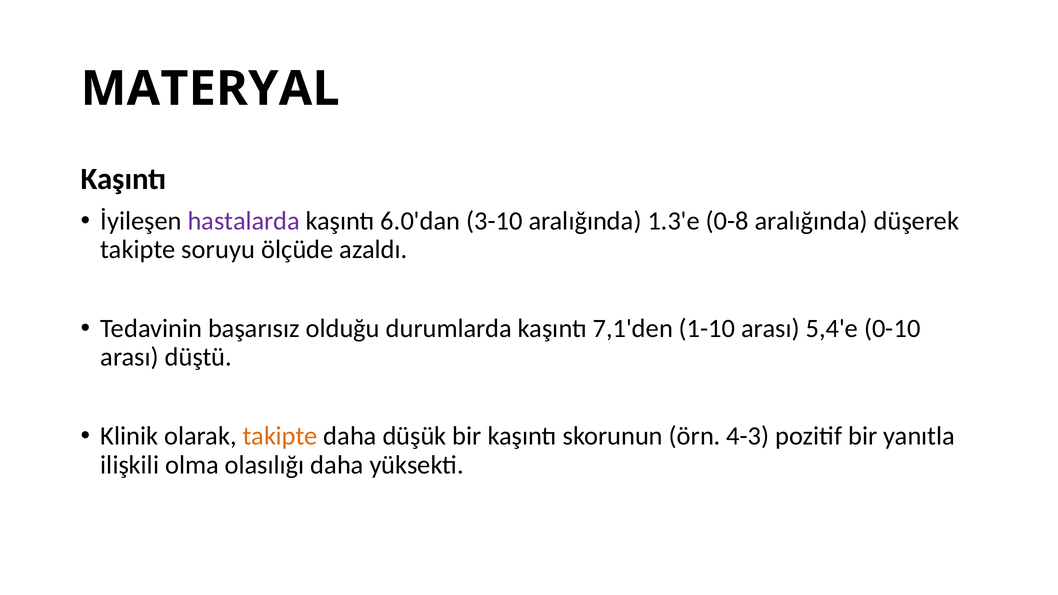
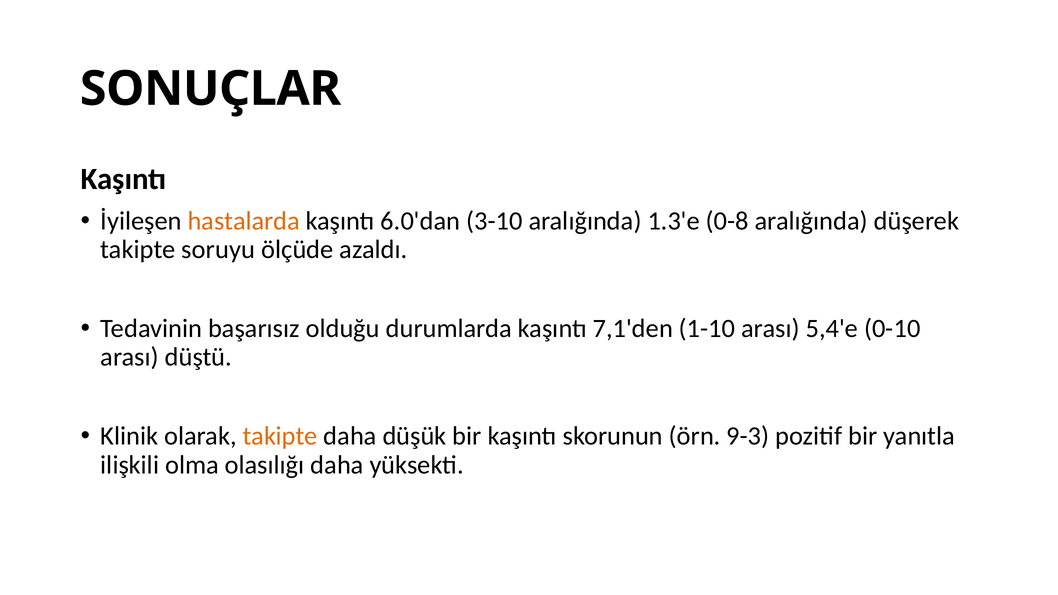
MATERYAL: MATERYAL -> SONUÇLAR
hastalarda colour: purple -> orange
4-3: 4-3 -> 9-3
